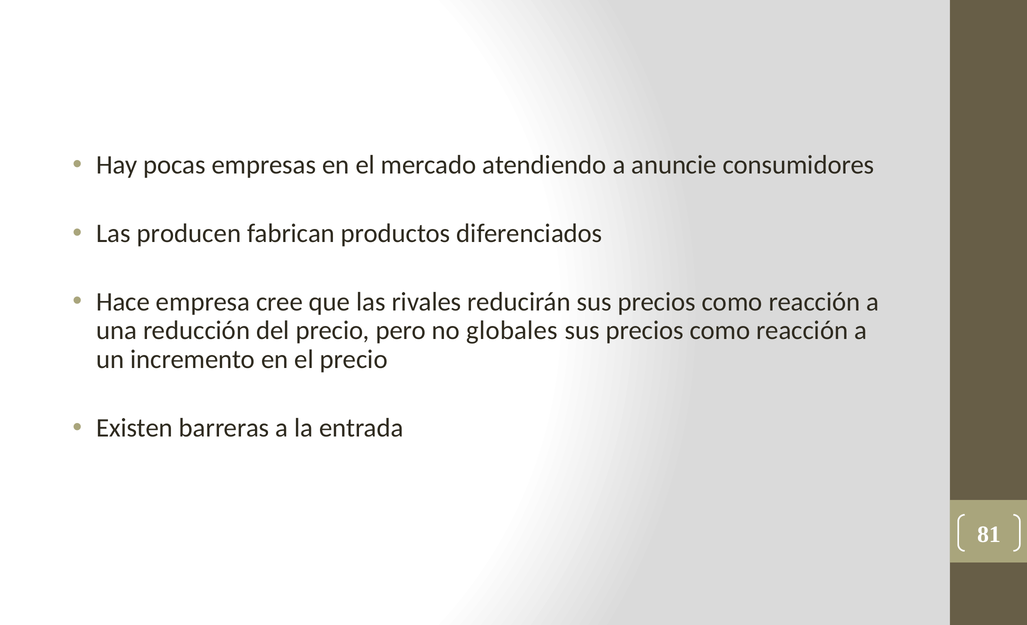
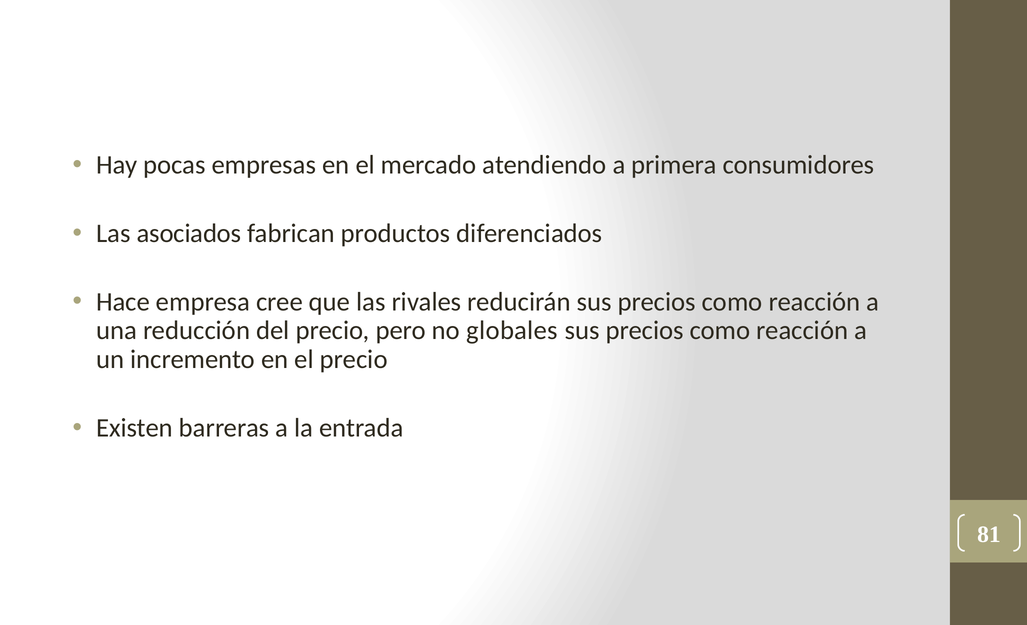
anuncie: anuncie -> primera
producen: producen -> asociados
